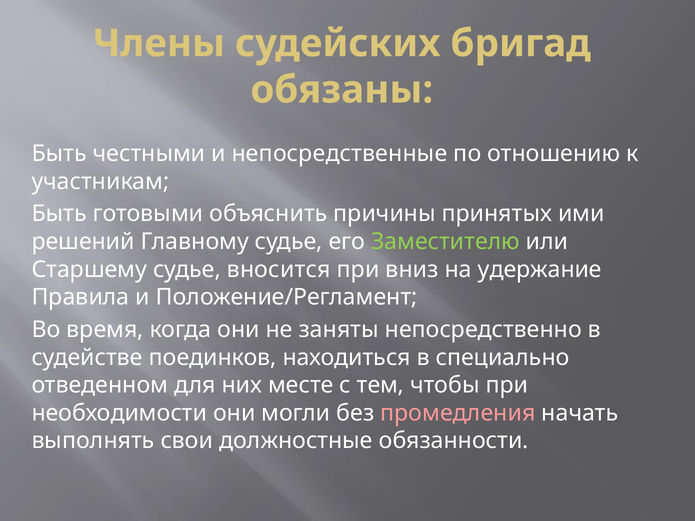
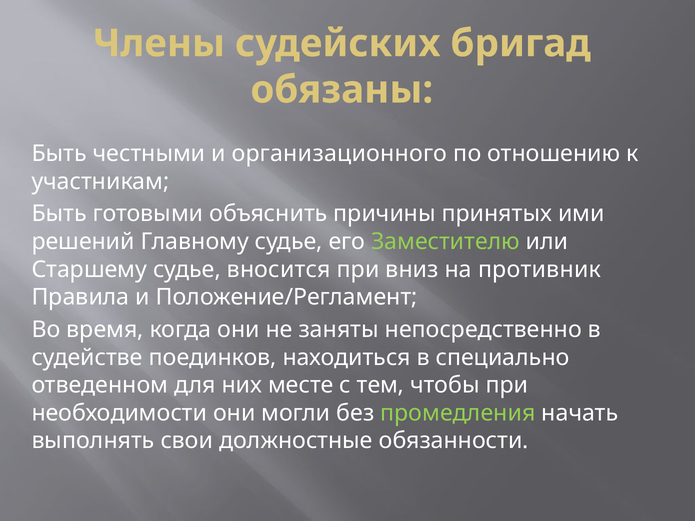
непосредственные: непосредственные -> организационного
удержание: удержание -> противник
промедления colour: pink -> light green
